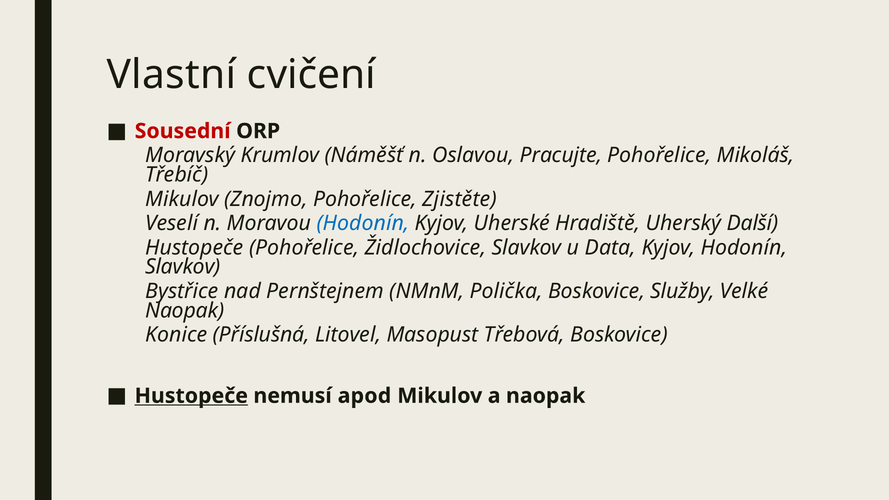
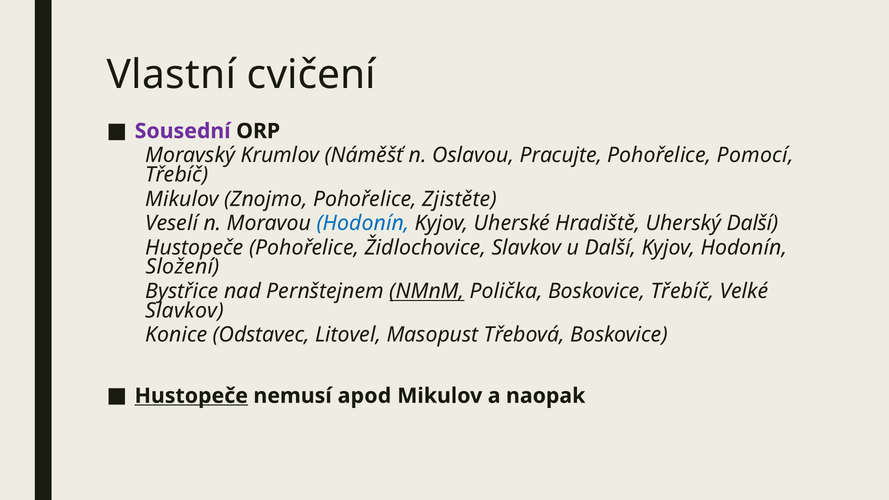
Sousední colour: red -> purple
Mikoláš: Mikoláš -> Pomocí
u Data: Data -> Další
Slavkov at (183, 267): Slavkov -> Složení
NMnM underline: none -> present
Boskovice Služby: Služby -> Třebíč
Naopak at (185, 311): Naopak -> Slavkov
Příslušná: Příslušná -> Odstavec
